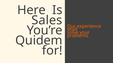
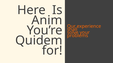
Sales: Sales -> Anim
